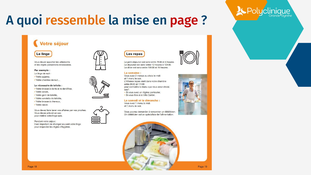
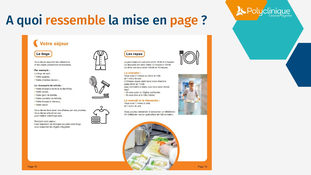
page colour: red -> orange
